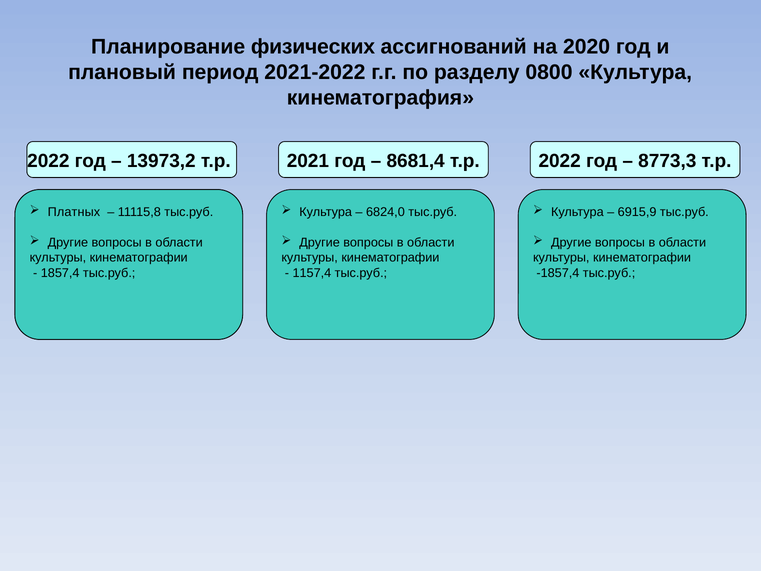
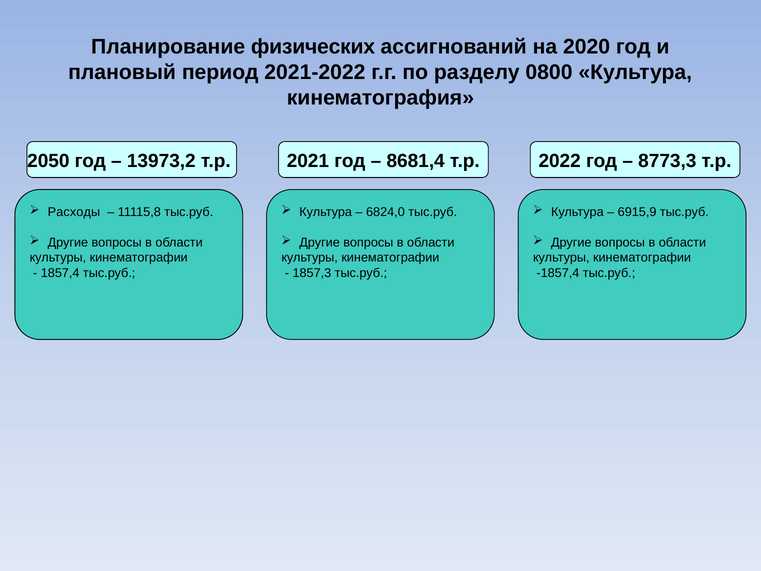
2022 at (48, 161): 2022 -> 2050
Платных: Платных -> Расходы
1157,4: 1157,4 -> 1857,3
